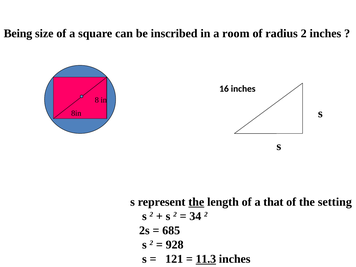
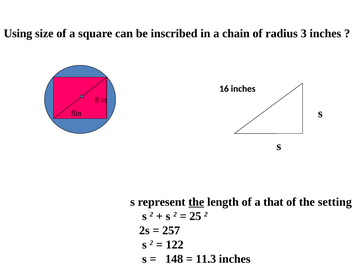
Being: Being -> Using
room: room -> chain
radius 2: 2 -> 3
34: 34 -> 25
685: 685 -> 257
928: 928 -> 122
121: 121 -> 148
11.3 underline: present -> none
